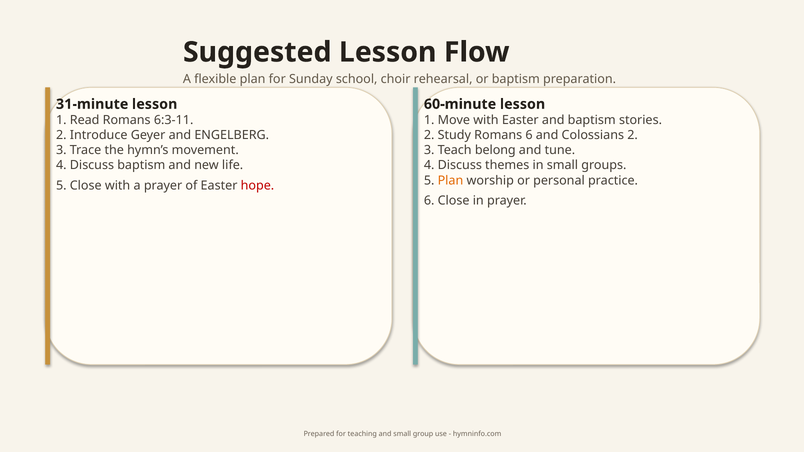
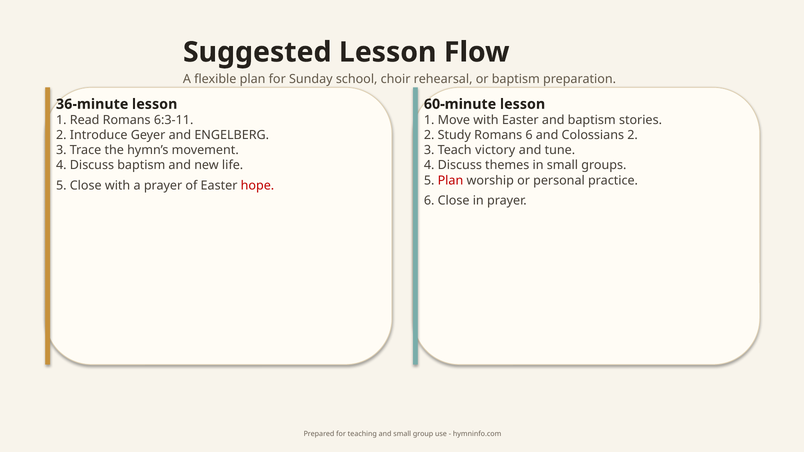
31-minute: 31-minute -> 36-minute
belong: belong -> victory
Plan at (450, 180) colour: orange -> red
